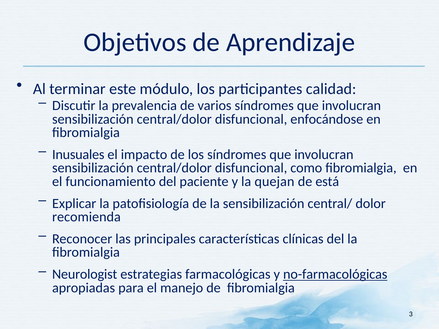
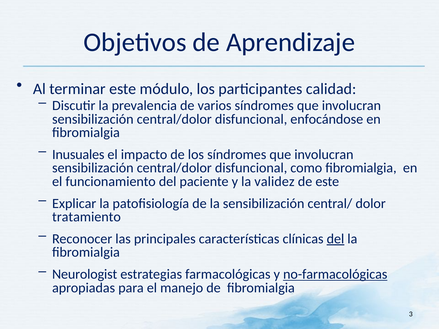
quejan: quejan -> validez
de está: está -> este
recomienda: recomienda -> tratamiento
del at (335, 239) underline: none -> present
